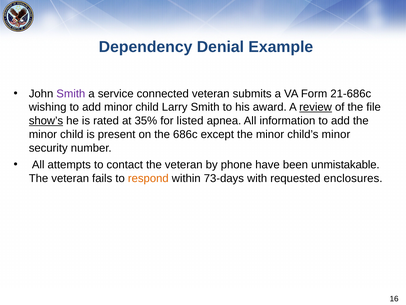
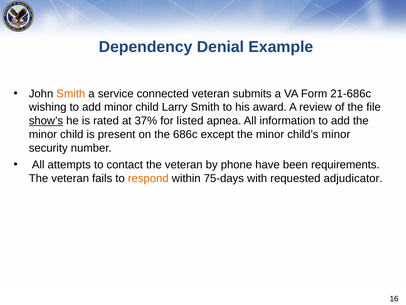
Smith at (71, 94) colour: purple -> orange
review underline: present -> none
35%: 35% -> 37%
unmistakable: unmistakable -> requirements
73-days: 73-days -> 75-days
enclosures: enclosures -> adjudicator
